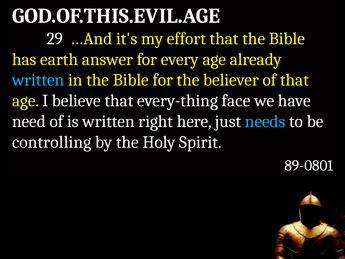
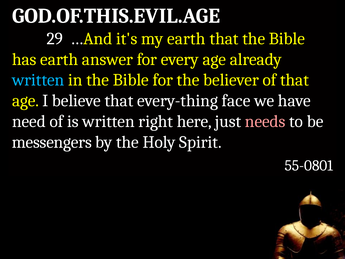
my effort: effort -> earth
needs colour: light blue -> pink
controlling: controlling -> messengers
89-0801: 89-0801 -> 55-0801
